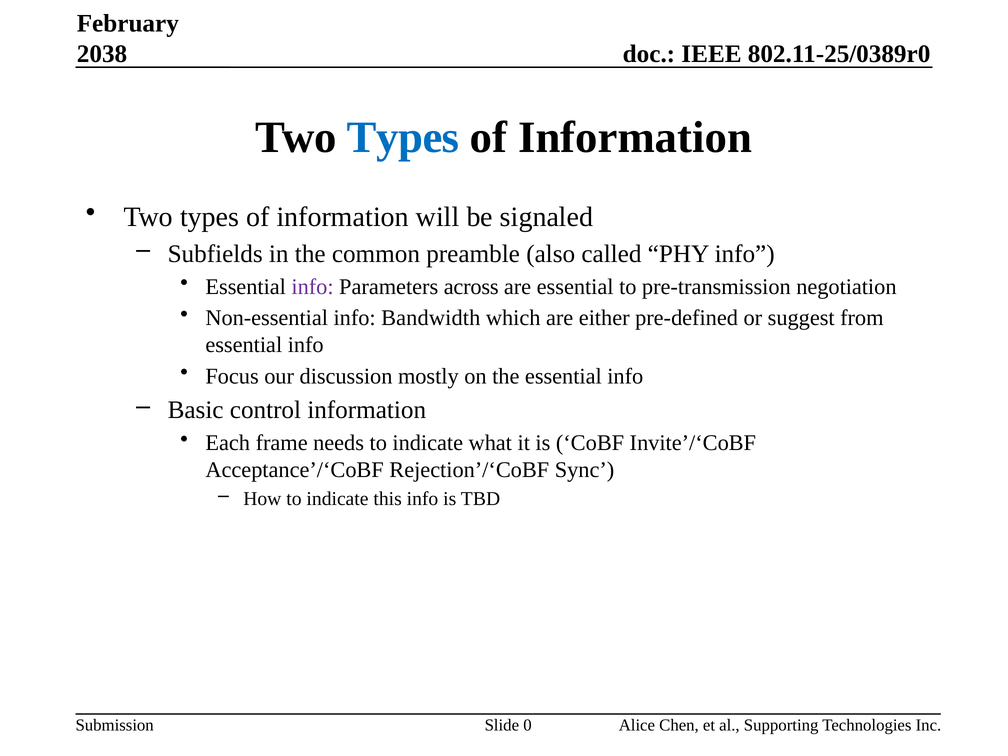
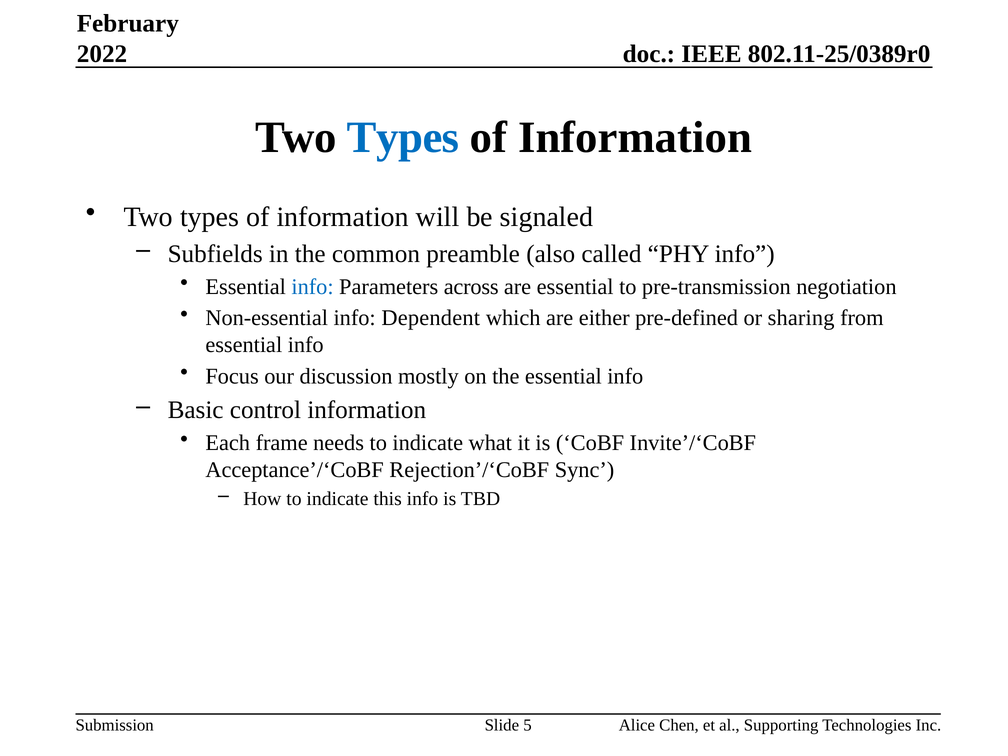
2038: 2038 -> 2022
info at (313, 287) colour: purple -> blue
Bandwidth: Bandwidth -> Dependent
suggest: suggest -> sharing
0: 0 -> 5
